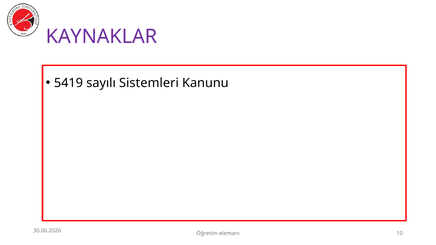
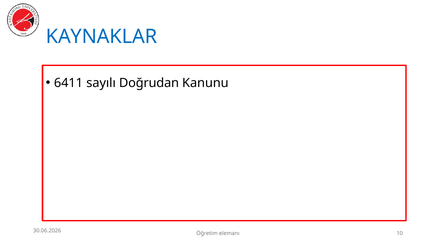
KAYNAKLAR colour: purple -> blue
5419: 5419 -> 6411
Sistemleri: Sistemleri -> Doğrudan
